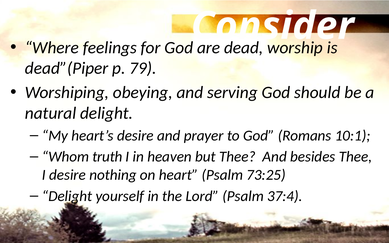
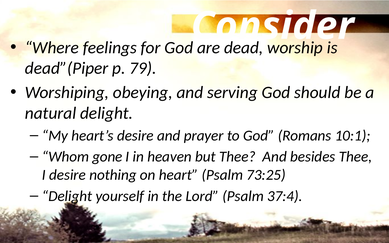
truth: truth -> gone
